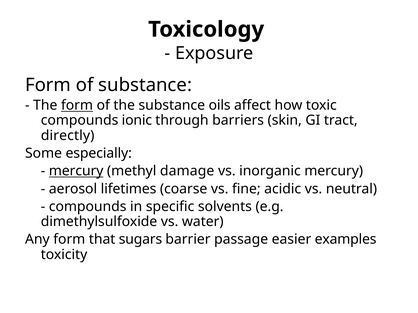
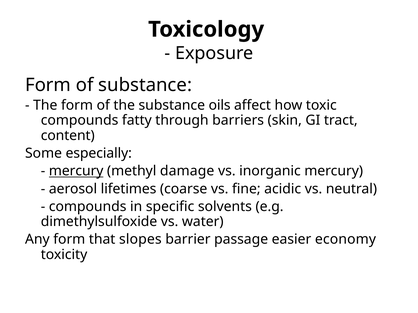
form at (77, 106) underline: present -> none
ionic: ionic -> fatty
directly: directly -> content
sugars: sugars -> slopes
examples: examples -> economy
